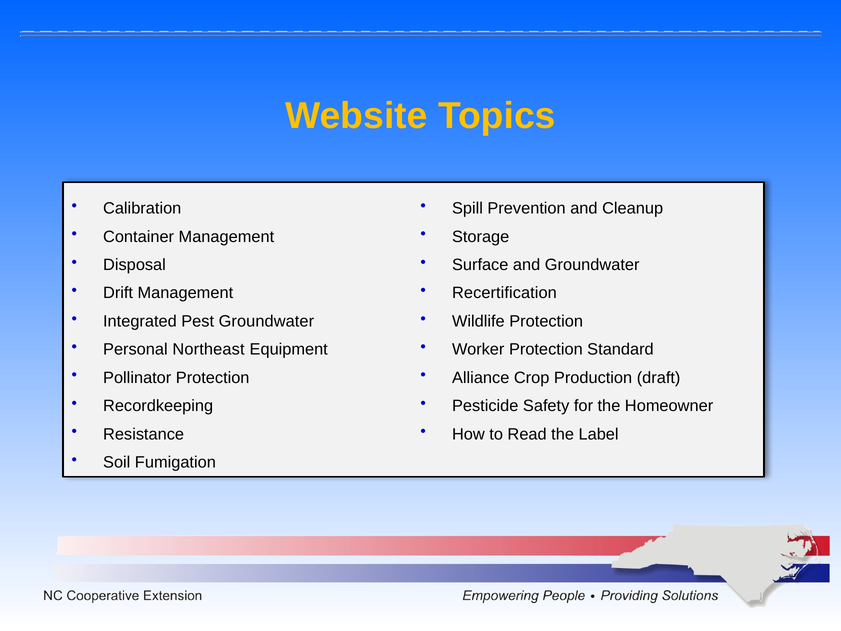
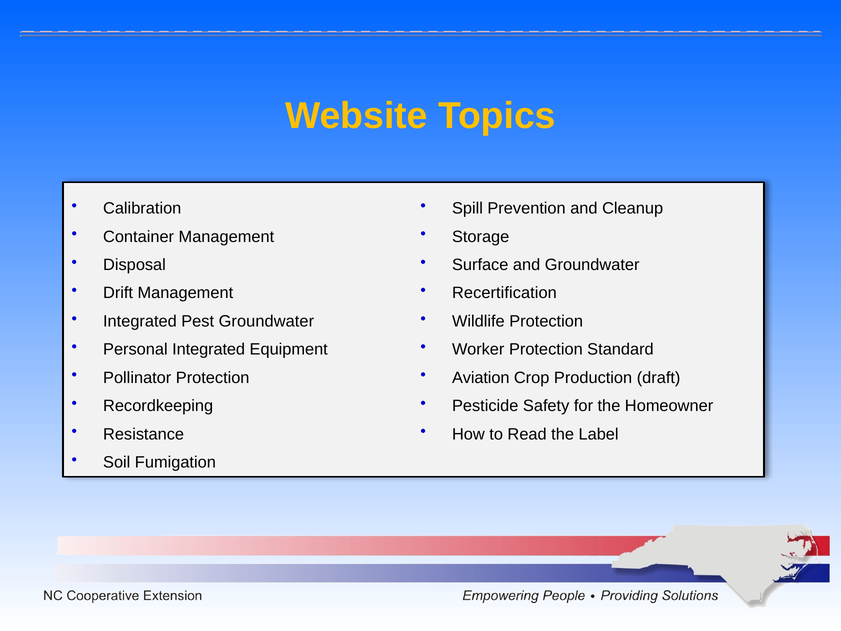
Personal Northeast: Northeast -> Integrated
Alliance: Alliance -> Aviation
